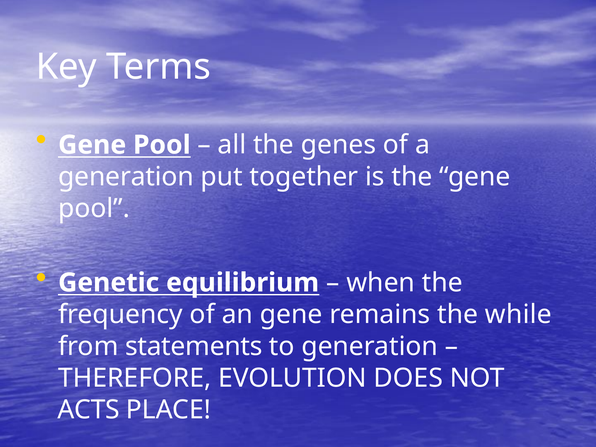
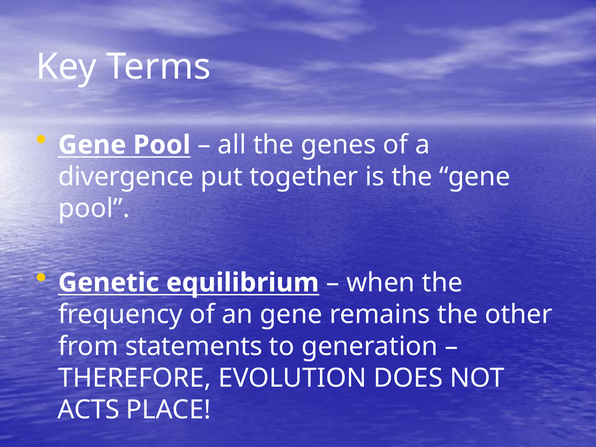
generation at (126, 177): generation -> divergence
while: while -> other
